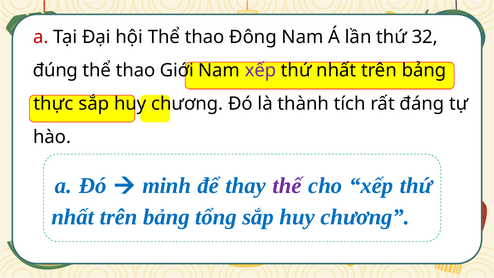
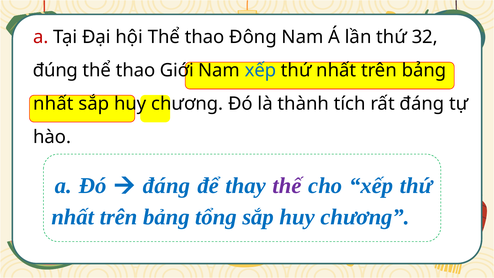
xếp at (260, 70) colour: purple -> blue
thực at (53, 104): thực -> nhất
minh at (167, 186): minh -> đáng
